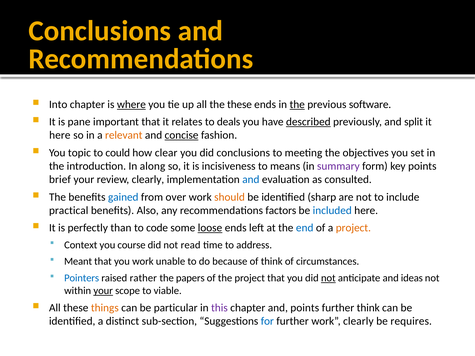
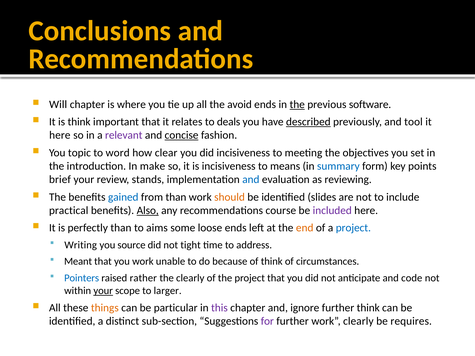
Into: Into -> Will
where underline: present -> none
the these: these -> avoid
is pane: pane -> think
split: split -> tool
relevant colour: orange -> purple
could: could -> word
did conclusions: conclusions -> incisiveness
along: along -> make
summary colour: purple -> blue
review clearly: clearly -> stands
consulted: consulted -> reviewing
from over: over -> than
sharp: sharp -> slides
Also underline: none -> present
factors: factors -> course
included colour: blue -> purple
code: code -> aims
loose underline: present -> none
end colour: blue -> orange
project at (353, 228) colour: orange -> blue
Context: Context -> Writing
course: course -> source
read: read -> tight
the papers: papers -> clearly
not at (328, 278) underline: present -> none
ideas: ideas -> code
viable: viable -> larger
and points: points -> ignore
for colour: blue -> purple
